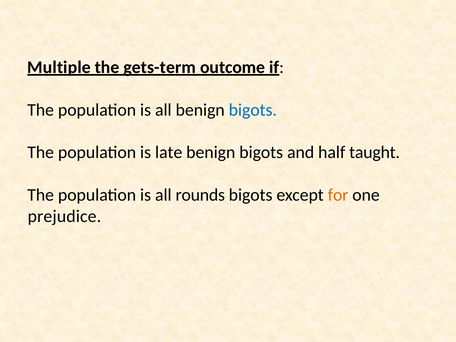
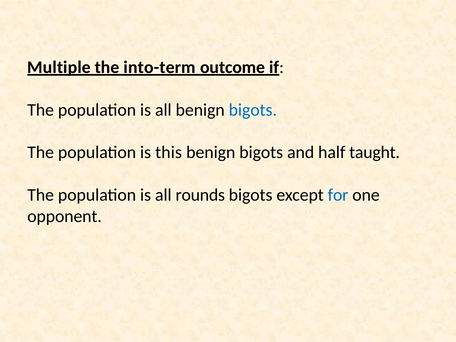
gets-term: gets-term -> into-term
late: late -> this
for colour: orange -> blue
prejudice: prejudice -> opponent
